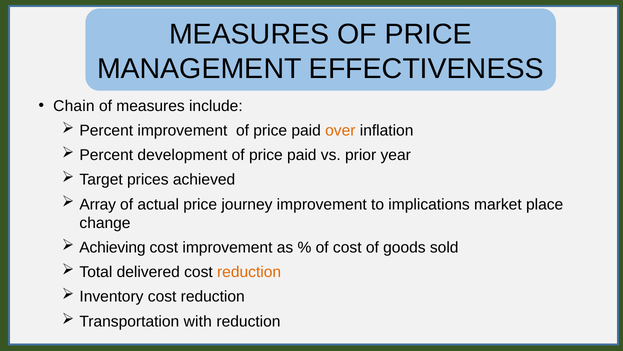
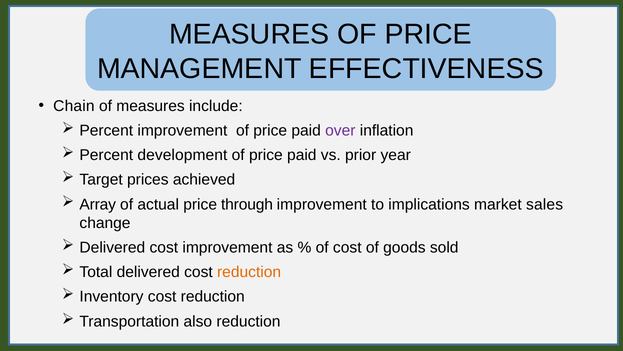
over colour: orange -> purple
journey: journey -> through
place: place -> sales
Achieving at (112, 247): Achieving -> Delivered
with: with -> also
